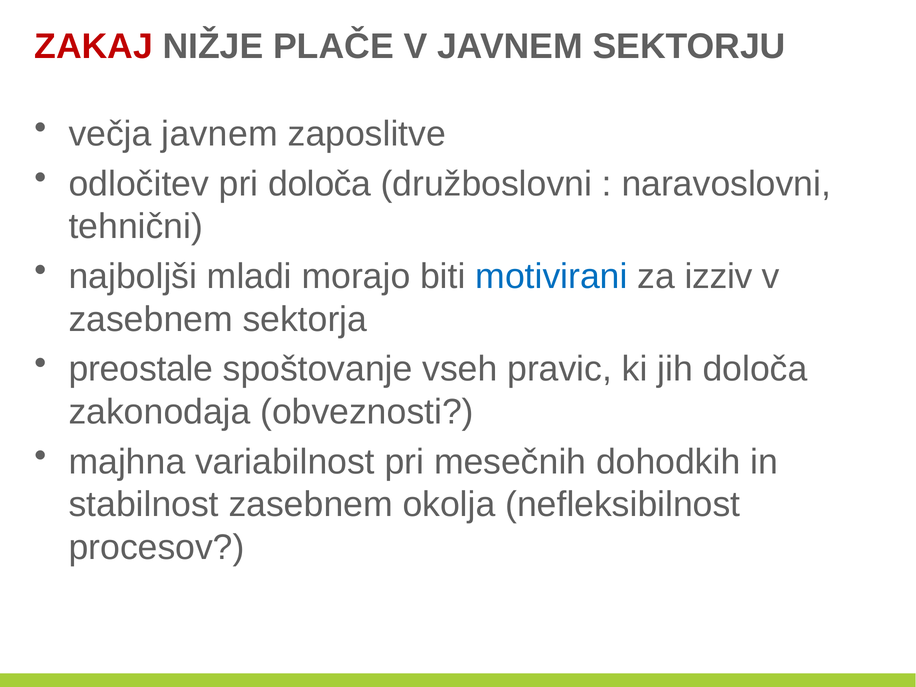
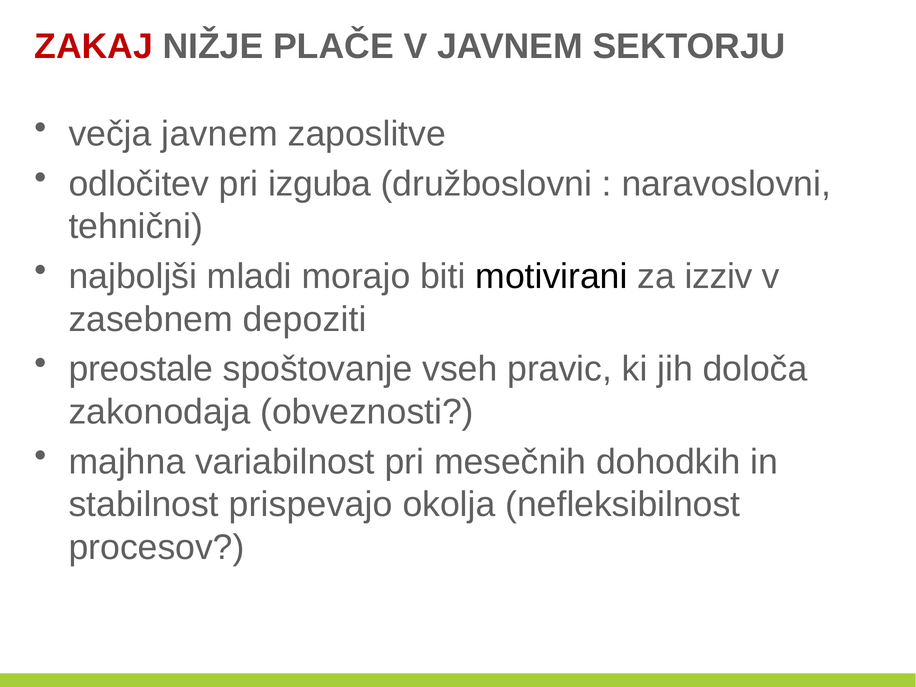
pri določa: določa -> izguba
motivirani colour: blue -> black
sektorja: sektorja -> depoziti
stabilnost zasebnem: zasebnem -> prispevajo
